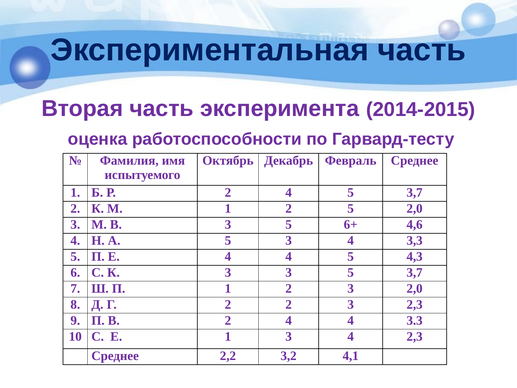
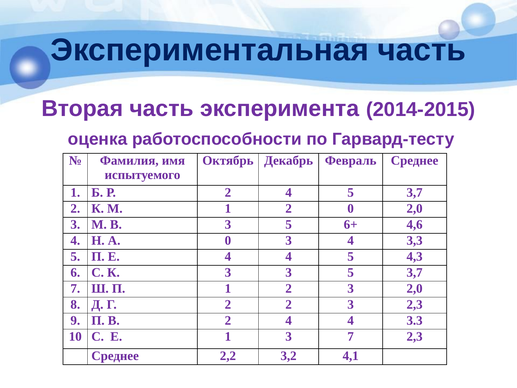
2 5: 5 -> 0
А 5: 5 -> 0
1 3 4: 4 -> 7
